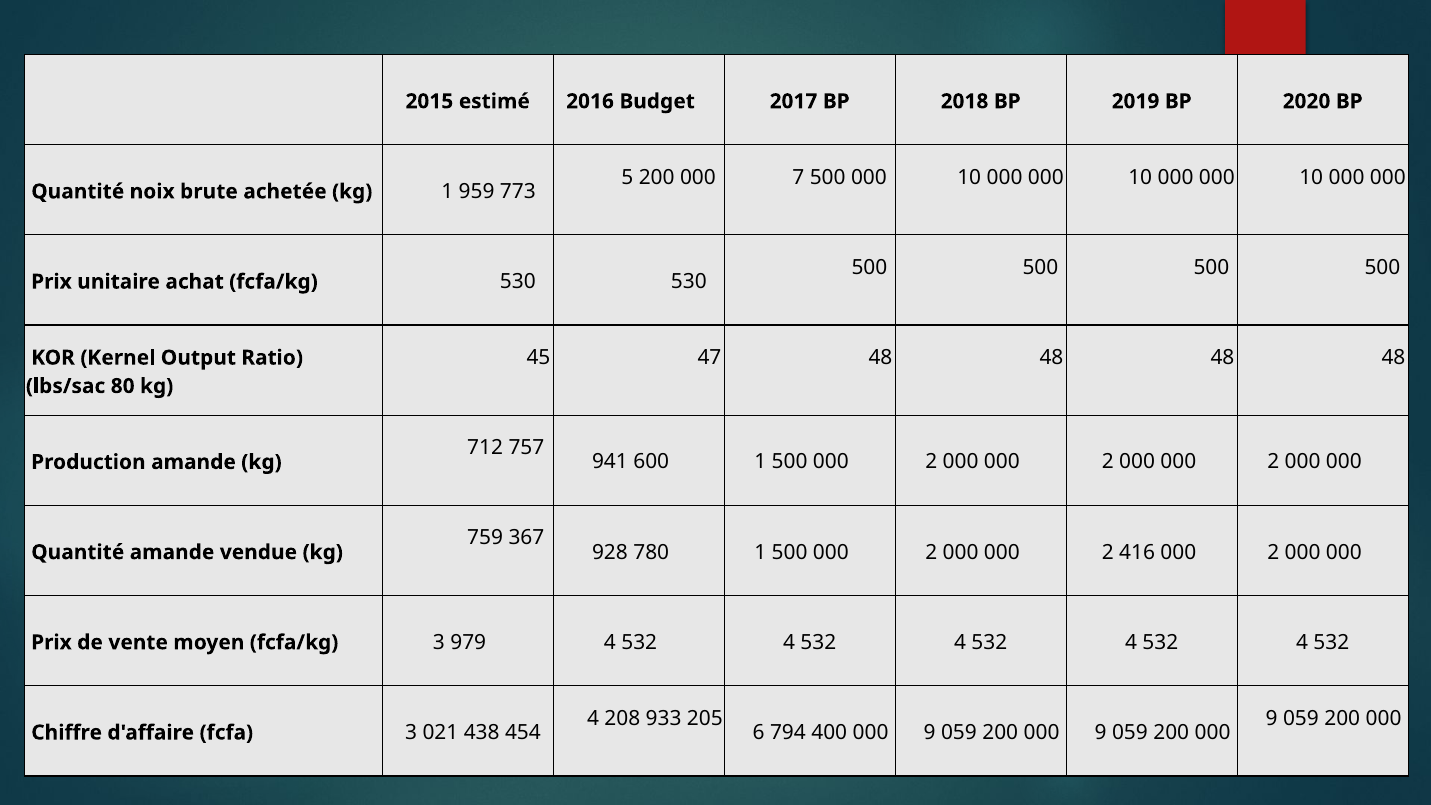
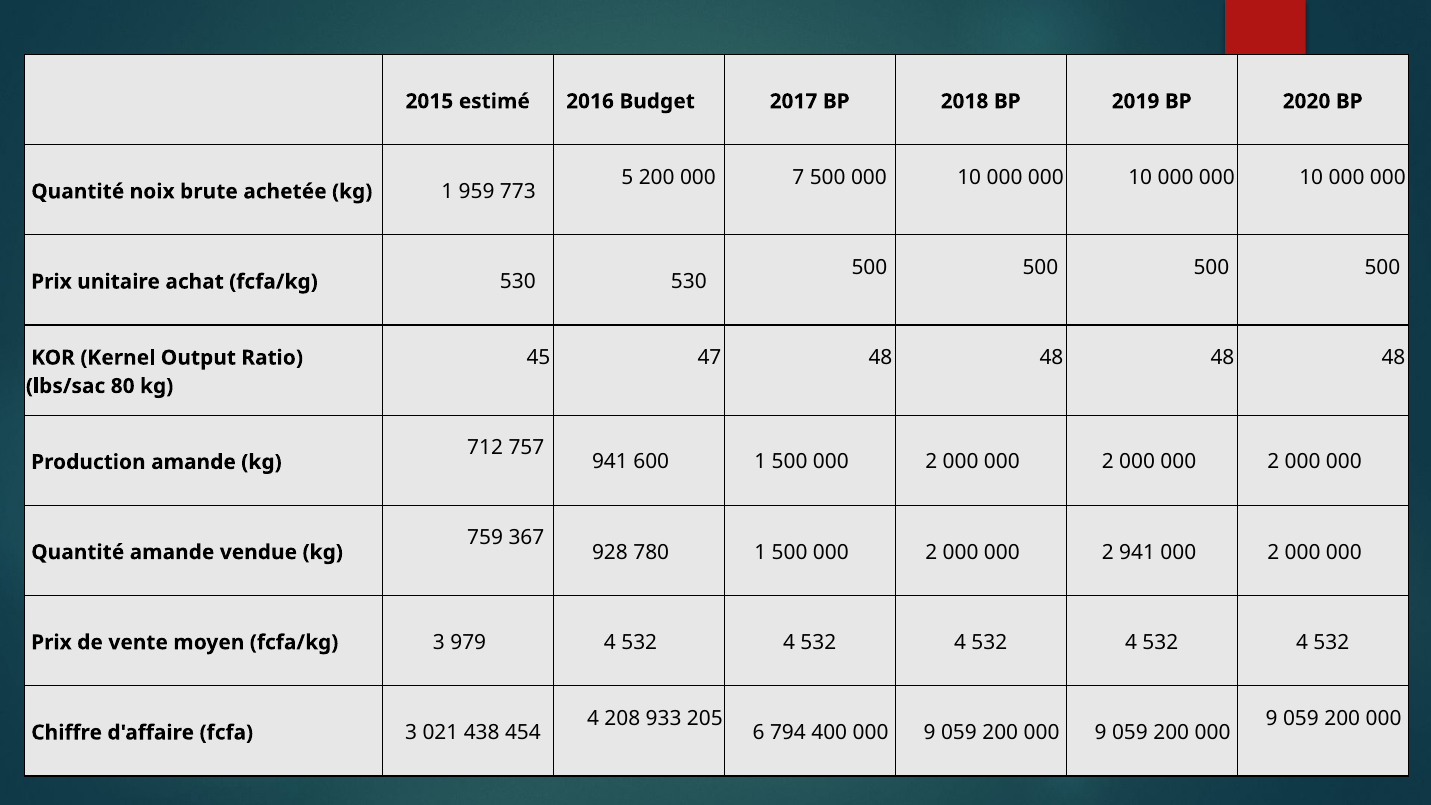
2 416: 416 -> 941
